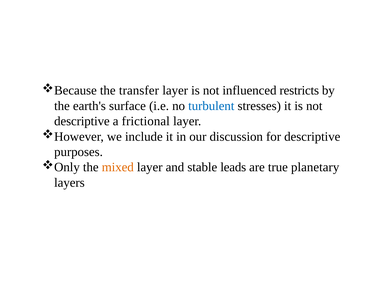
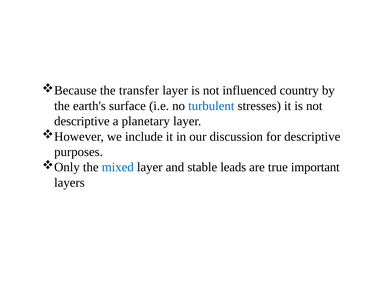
restricts: restricts -> country
frictional: frictional -> planetary
mixed colour: orange -> blue
planetary: planetary -> important
